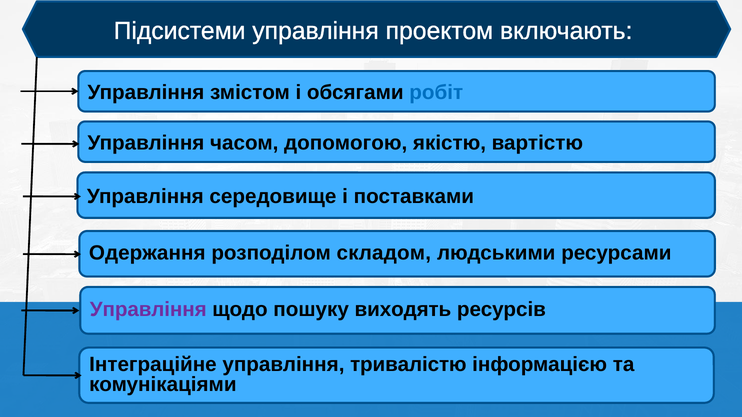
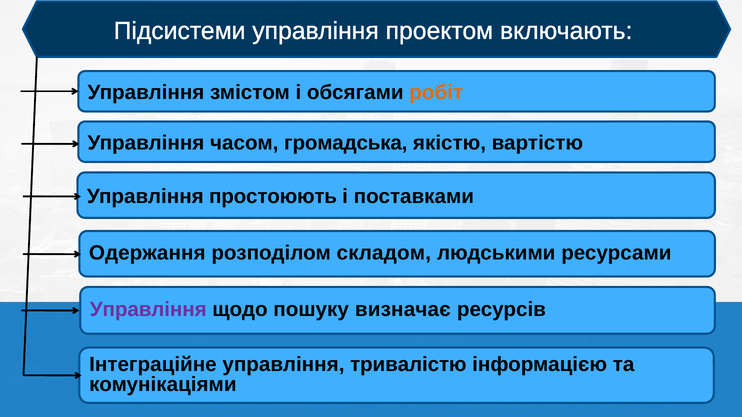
робіт colour: blue -> orange
допомогою: допомогою -> громадська
середовище: середовище -> простоюють
виходять: виходять -> визначає
